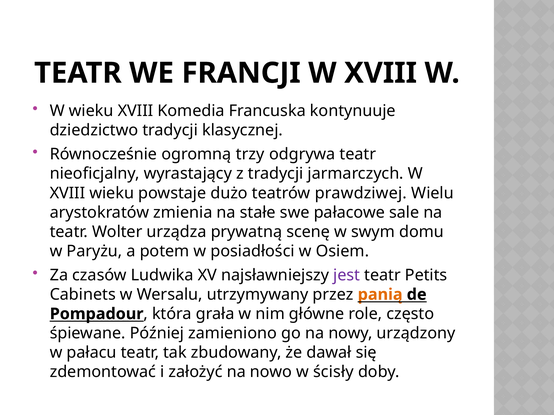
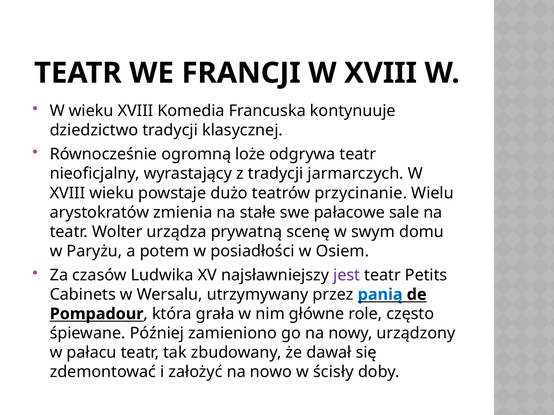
trzy: trzy -> loże
prawdziwej: prawdziwej -> przycinanie
panią colour: orange -> blue
